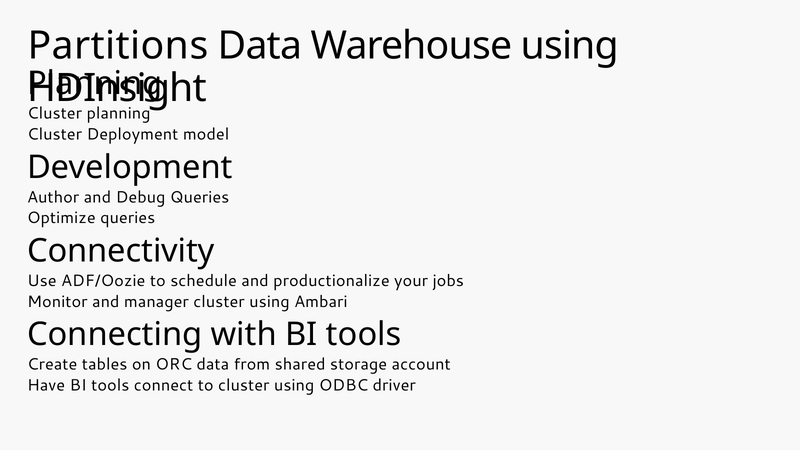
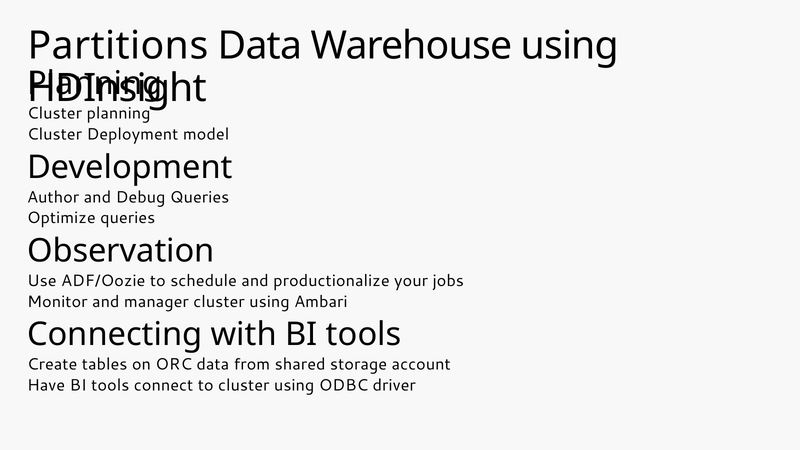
Connectivity: Connectivity -> Observation
